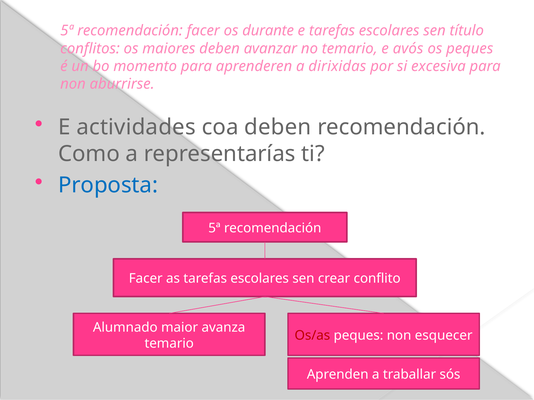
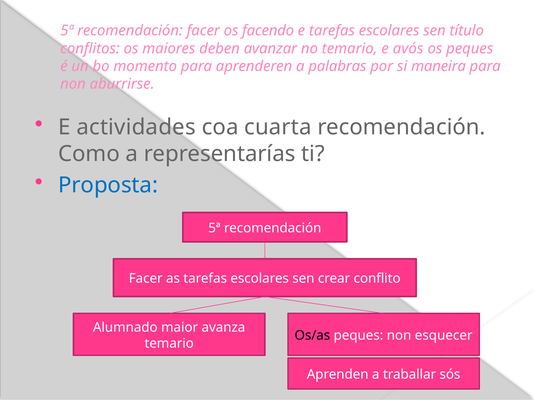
durante: durante -> facendo
dirixidas: dirixidas -> palabras
excesiva: excesiva -> maneira
coa deben: deben -> cuarta
Os/as colour: red -> black
